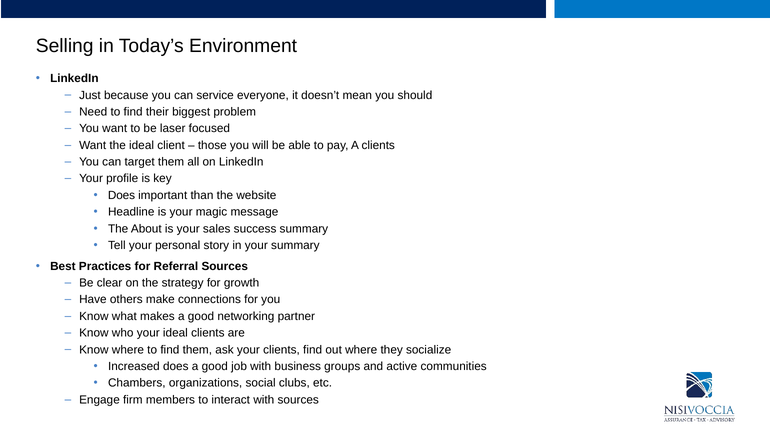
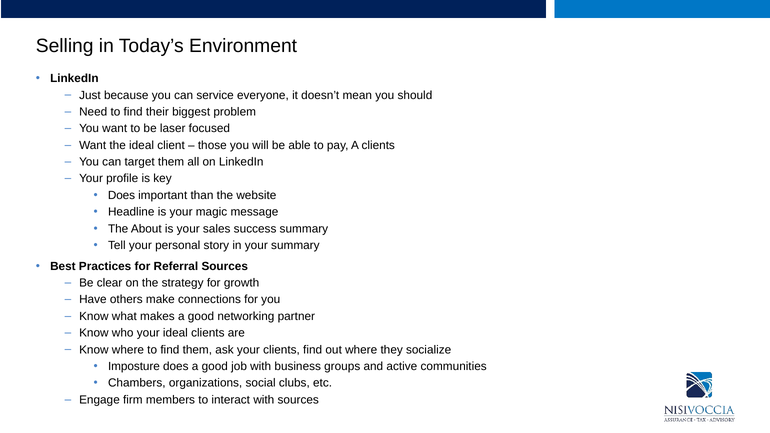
Increased: Increased -> Imposture
